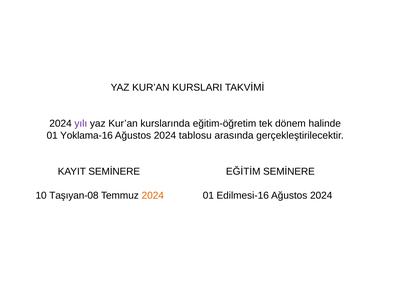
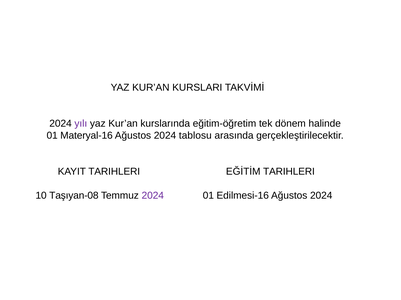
Yoklama-16: Yoklama-16 -> Materyal-16
KAYIT SEMİNERE: SEMİNERE -> TARIHLERI
EĞİTİM SEMİNERE: SEMİNERE -> TARIHLERI
2024 at (153, 196) colour: orange -> purple
